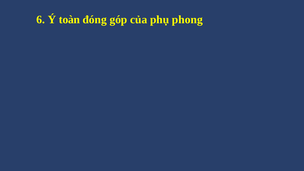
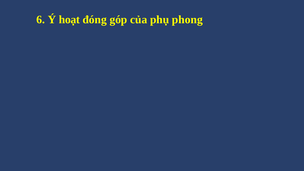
toàn: toàn -> hoạt
